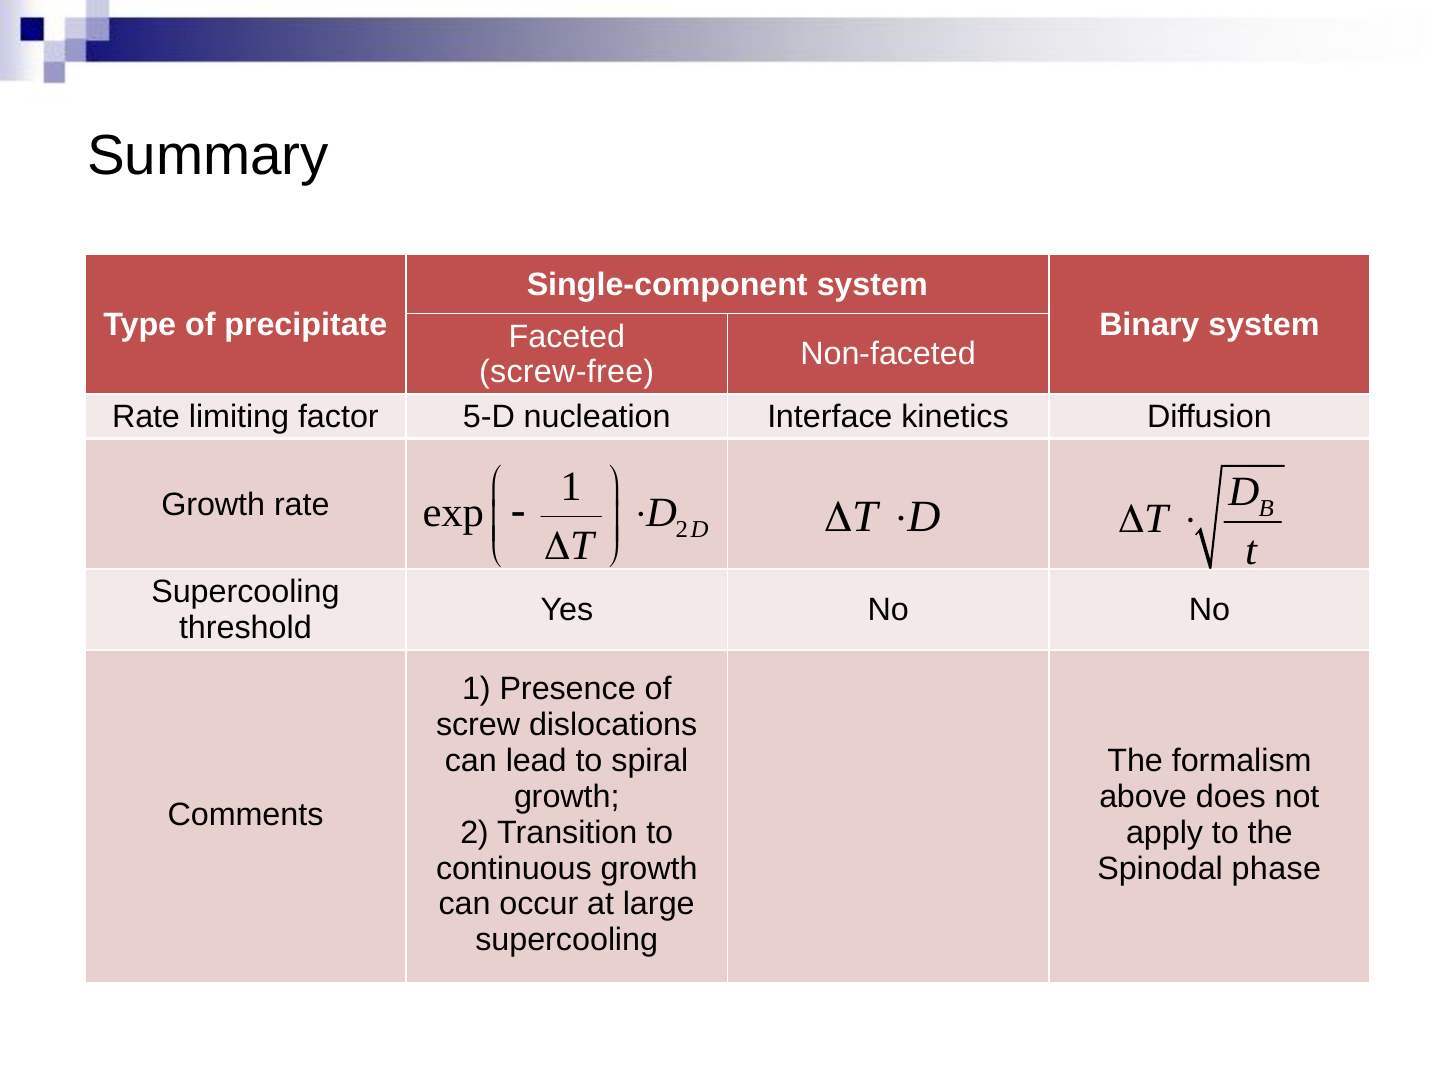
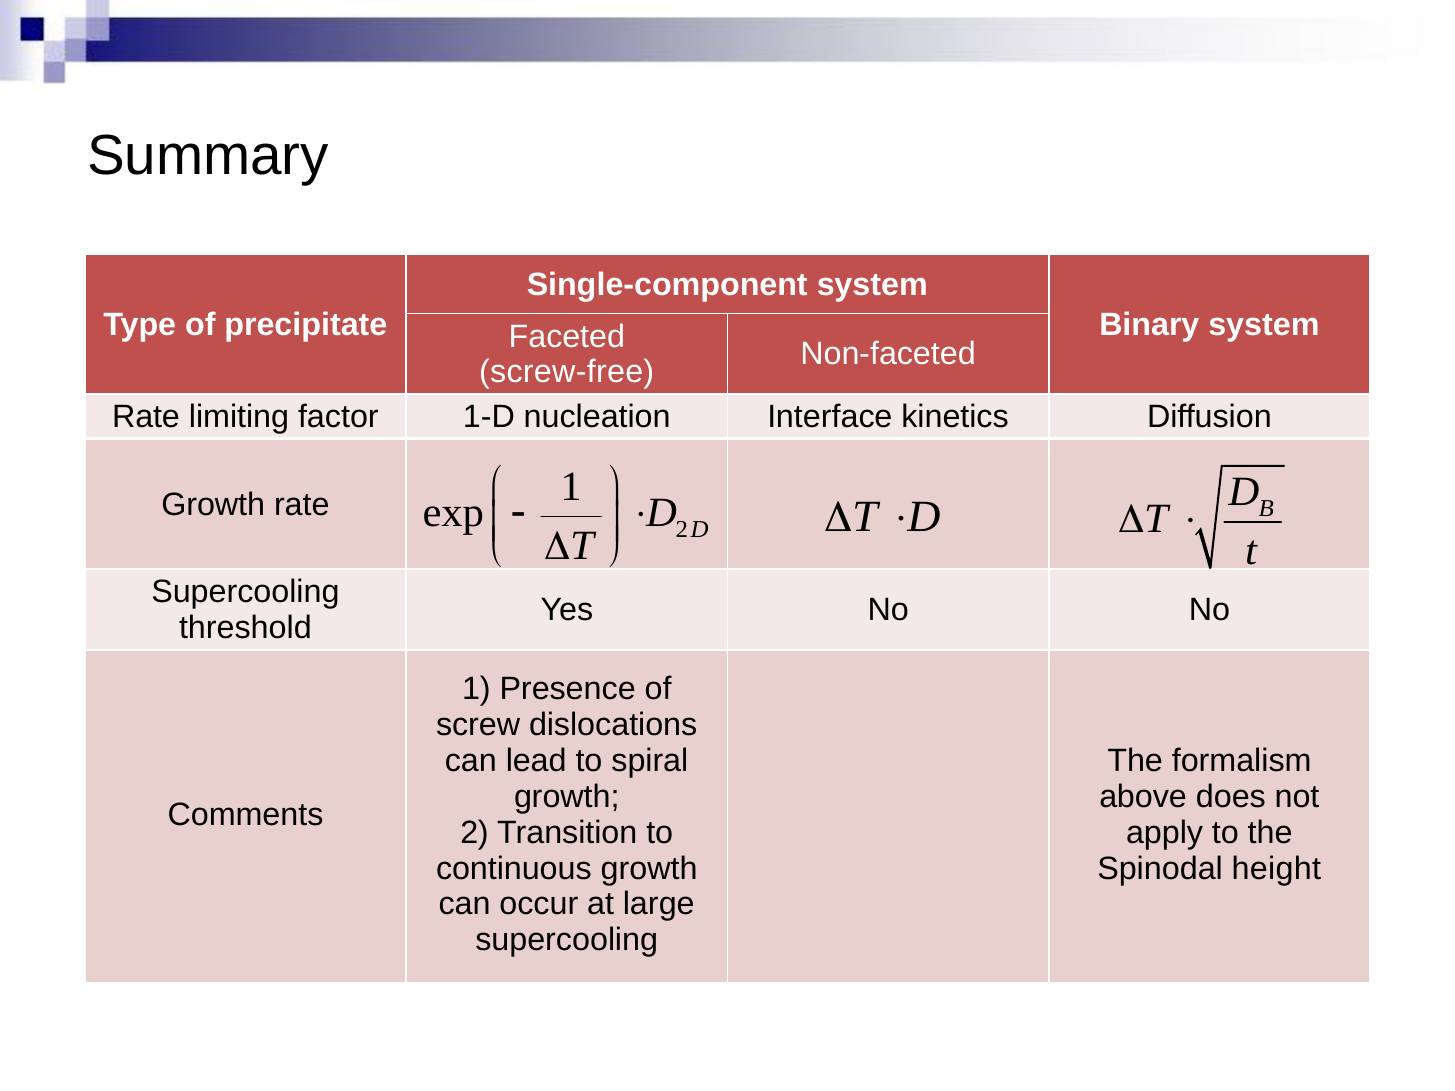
5-D: 5-D -> 1-D
phase: phase -> height
